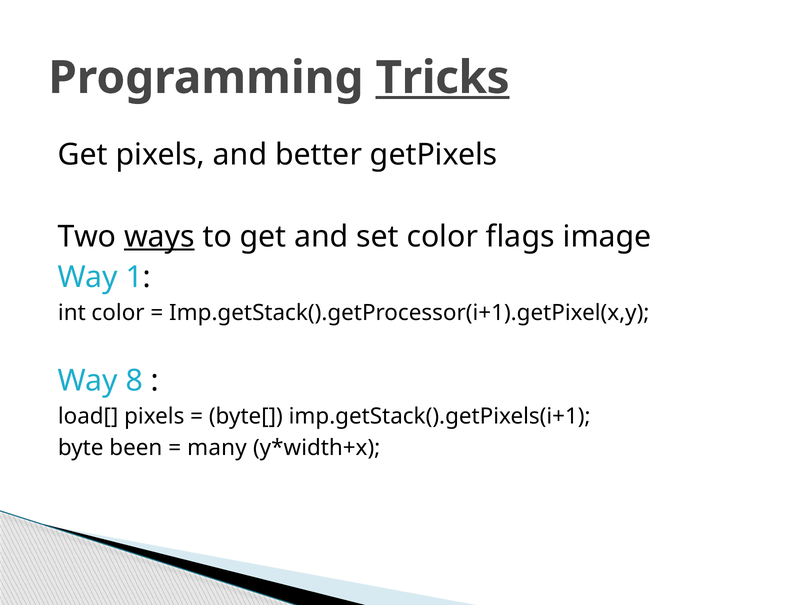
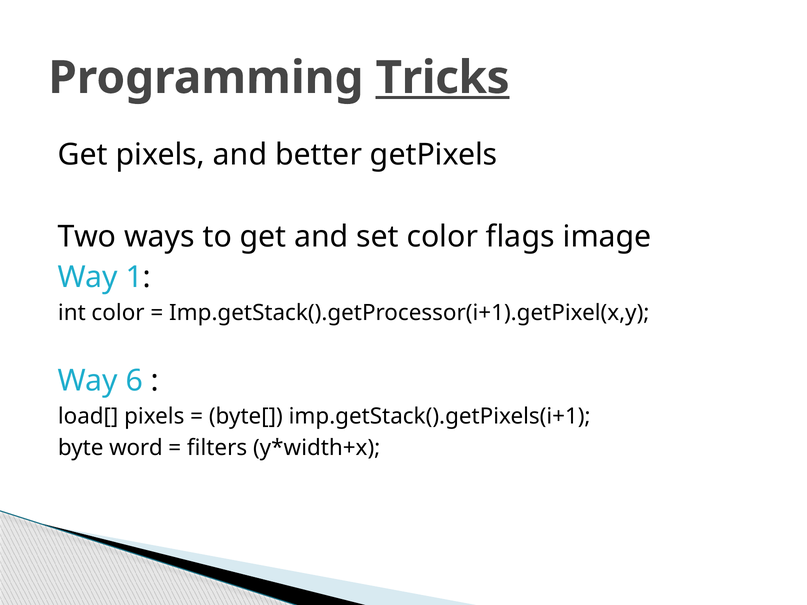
ways underline: present -> none
8: 8 -> 6
been: been -> word
many: many -> filters
